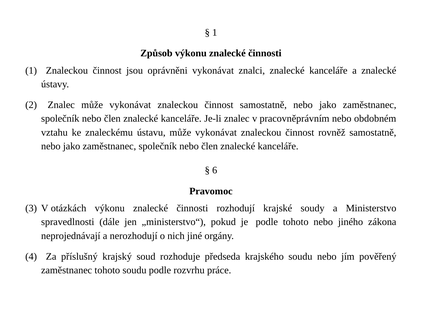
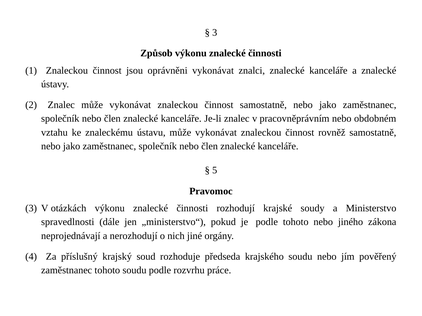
1 at (215, 33): 1 -> 3
6: 6 -> 5
